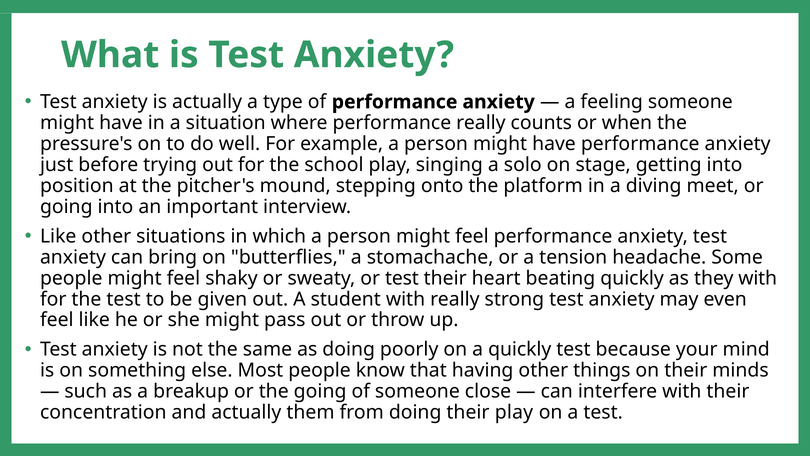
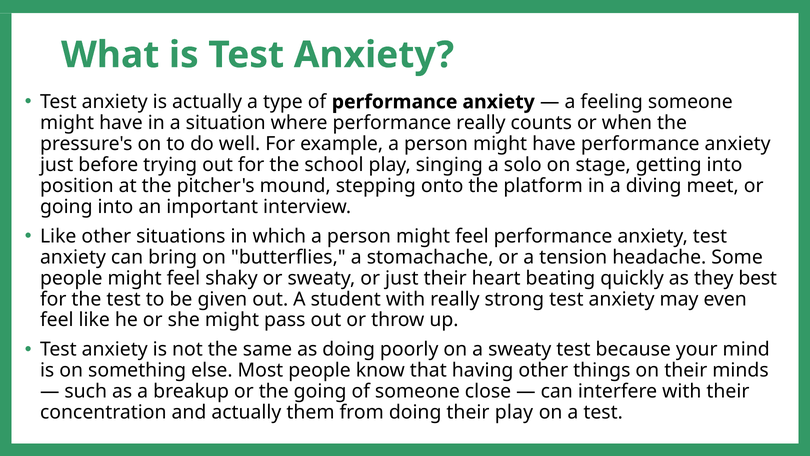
or test: test -> just
they with: with -> best
a quickly: quickly -> sweaty
